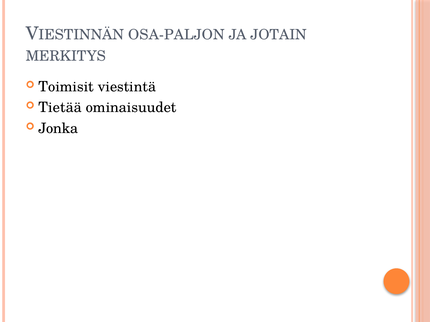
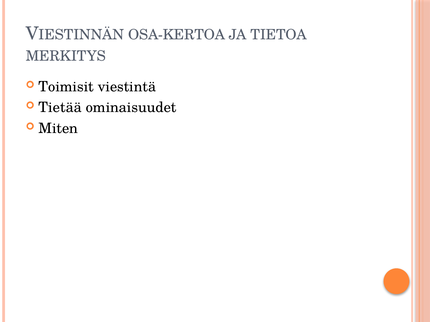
OSA-PALJON: OSA-PALJON -> OSA-KERTOA
JOTAIN: JOTAIN -> TIETOA
Jonka: Jonka -> Miten
